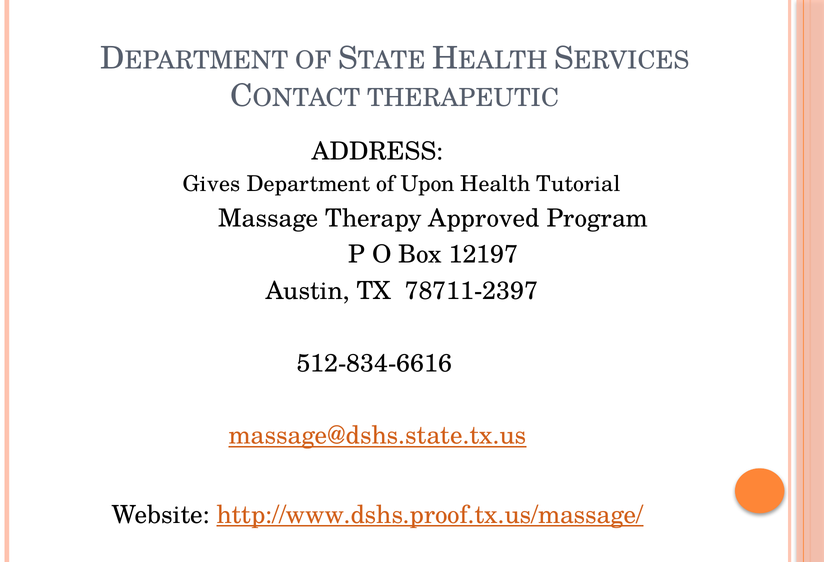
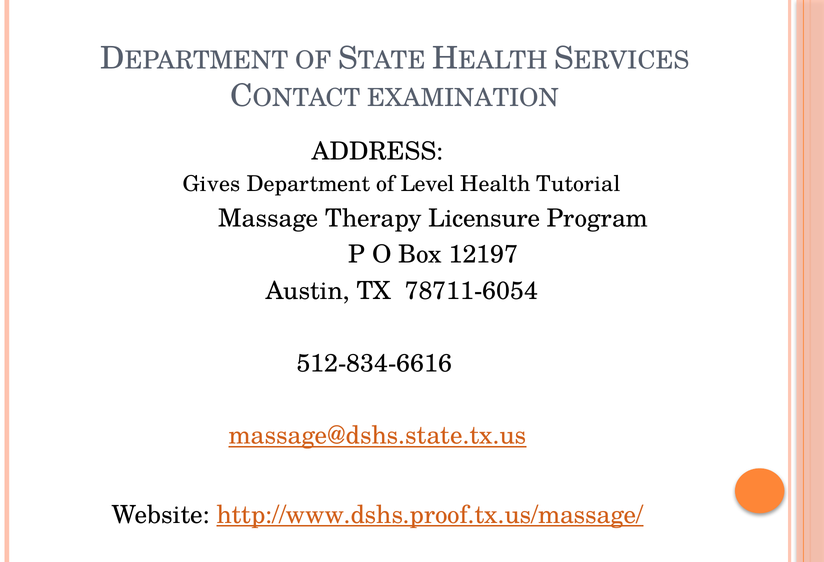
THERAPEUTIC: THERAPEUTIC -> EXAMINATION
Upon: Upon -> Level
Approved: Approved -> Licensure
78711-2397: 78711-2397 -> 78711-6054
